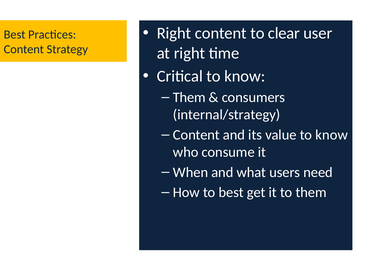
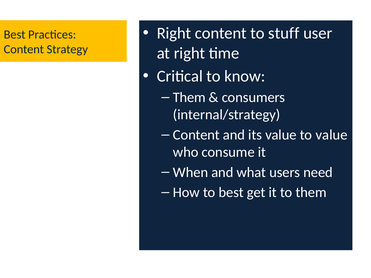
clear: clear -> stuff
value to know: know -> value
